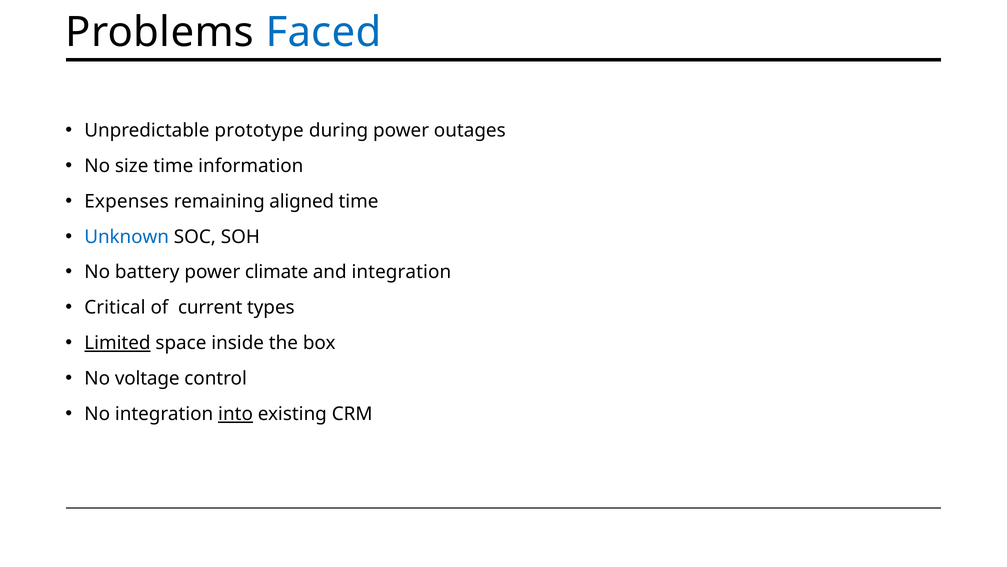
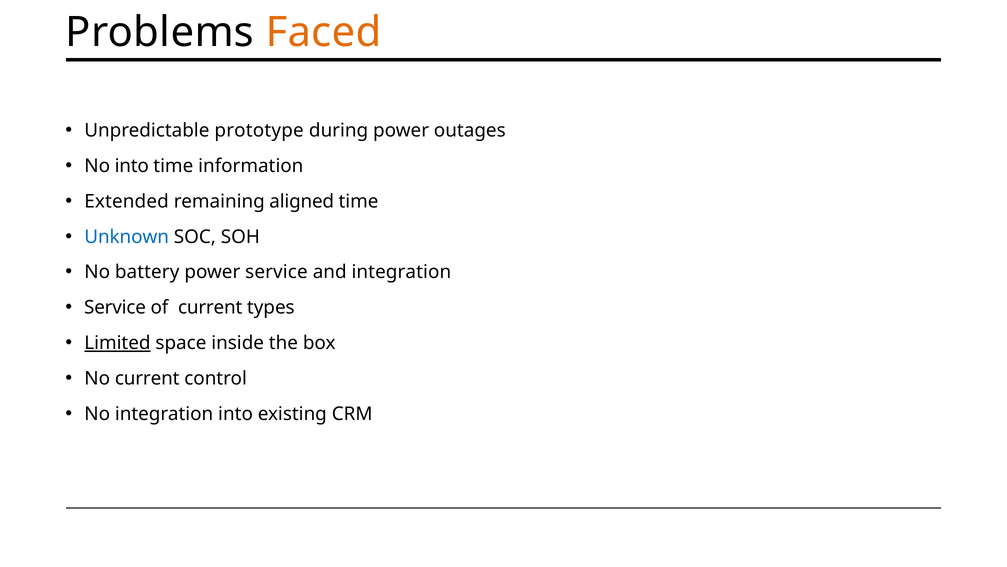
Faced colour: blue -> orange
No size: size -> into
Expenses: Expenses -> Extended
power climate: climate -> service
Critical at (115, 307): Critical -> Service
No voltage: voltage -> current
into at (236, 414) underline: present -> none
